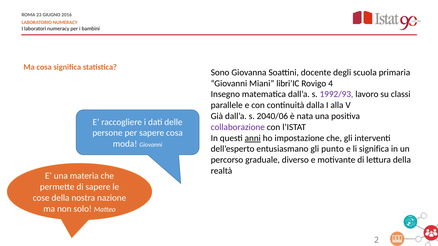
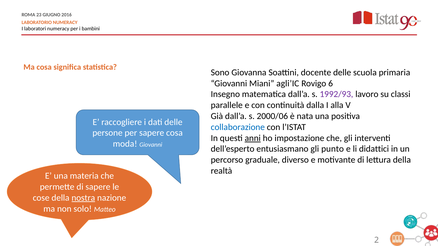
docente degli: degli -> delle
libri’IC: libri’IC -> agli’IC
4: 4 -> 6
2040/06: 2040/06 -> 2000/06
collaborazione colour: purple -> blue
li significa: significa -> didattici
nostra underline: none -> present
